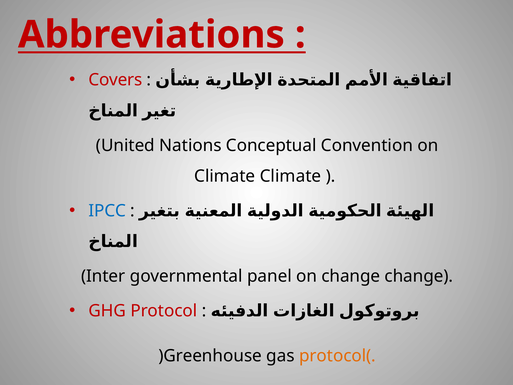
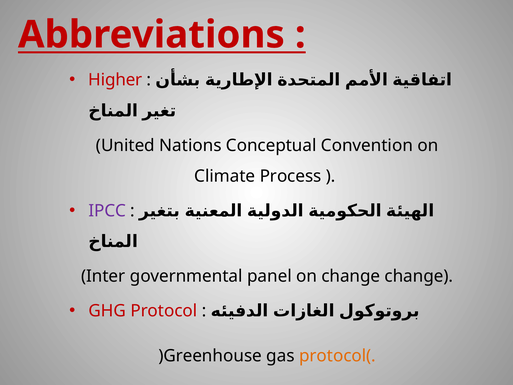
Covers: Covers -> Higher
Climate Climate: Climate -> Process
IPCC colour: blue -> purple
